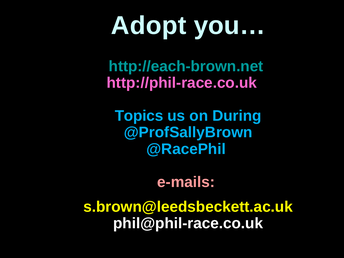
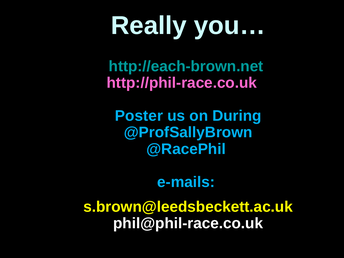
Adopt: Adopt -> Really
Topics: Topics -> Poster
e-mails colour: pink -> light blue
